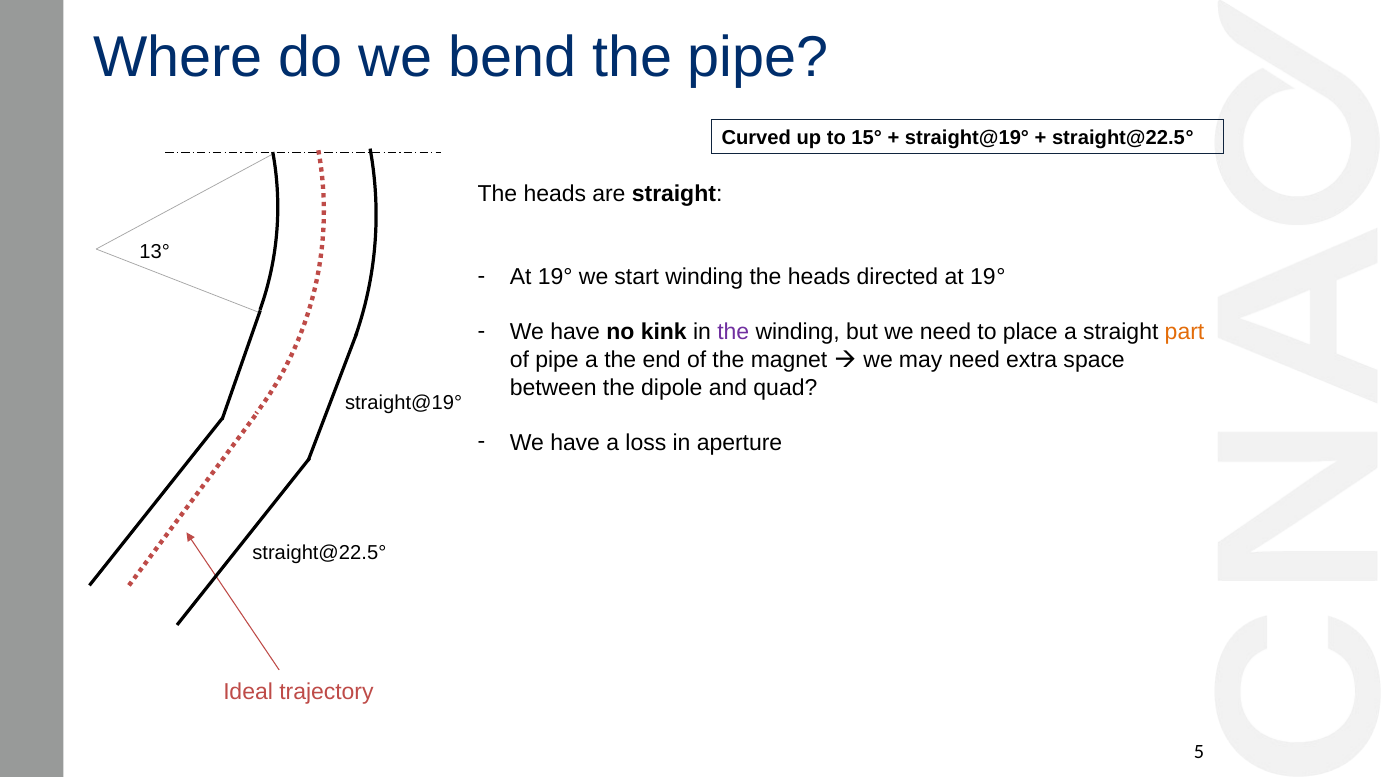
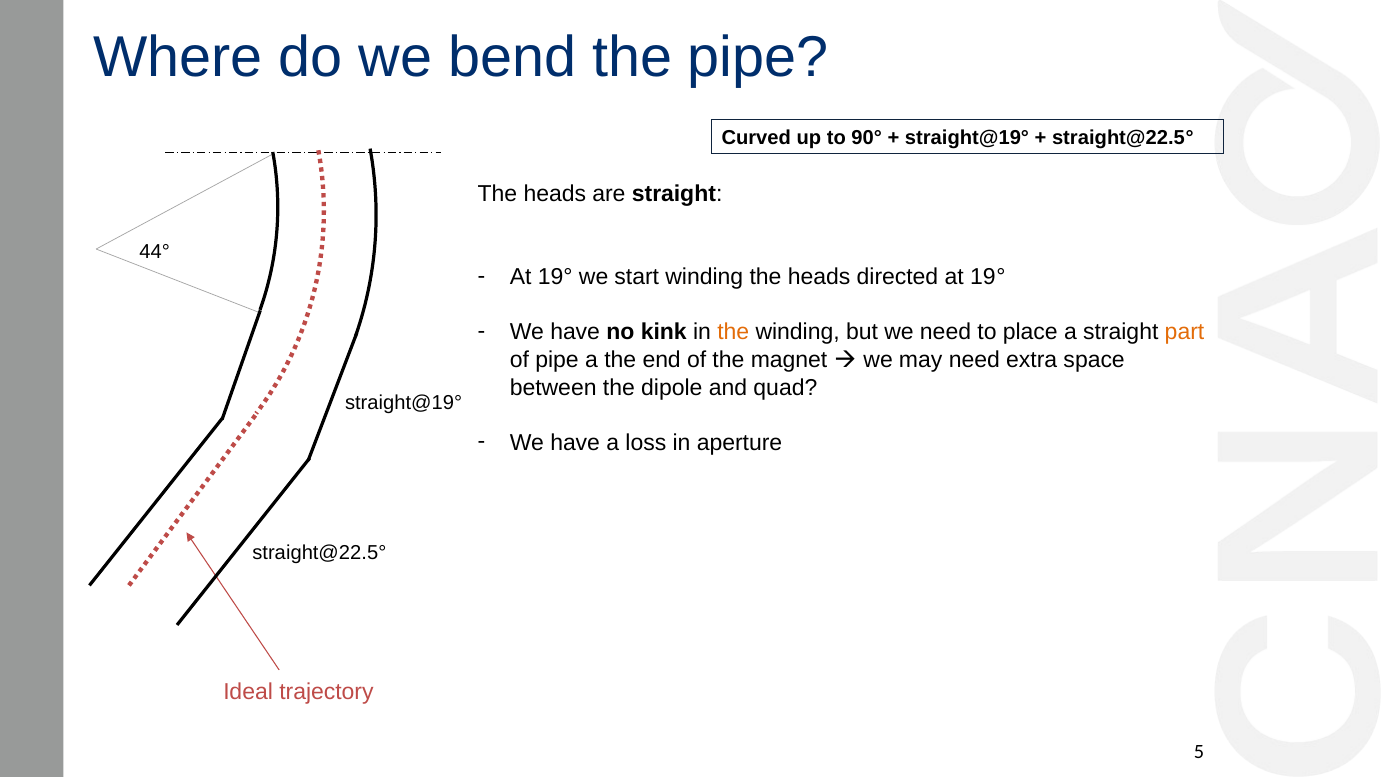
15°: 15° -> 90°
13°: 13° -> 44°
the at (733, 332) colour: purple -> orange
